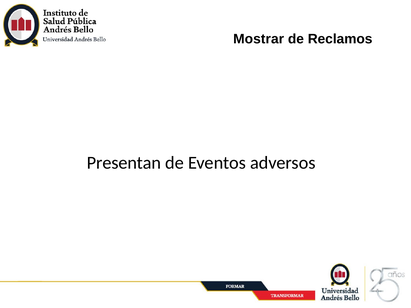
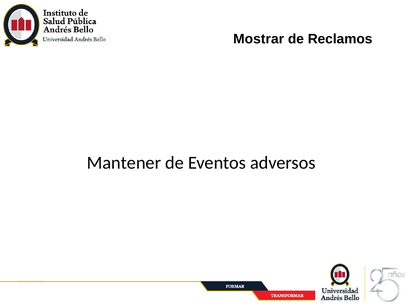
Presentan: Presentan -> Mantener
